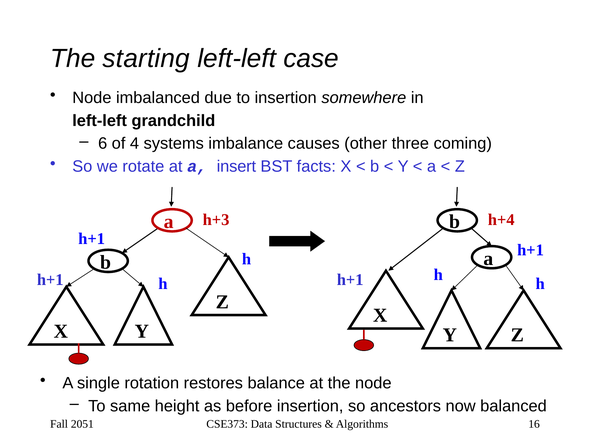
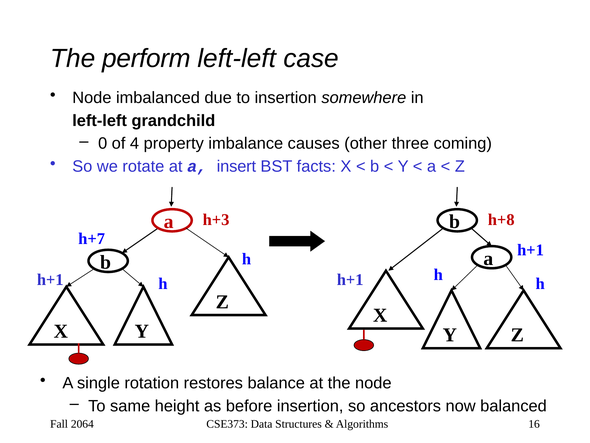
starting: starting -> perform
6: 6 -> 0
systems: systems -> property
h+4: h+4 -> h+8
h+1 at (92, 238): h+1 -> h+7
2051: 2051 -> 2064
